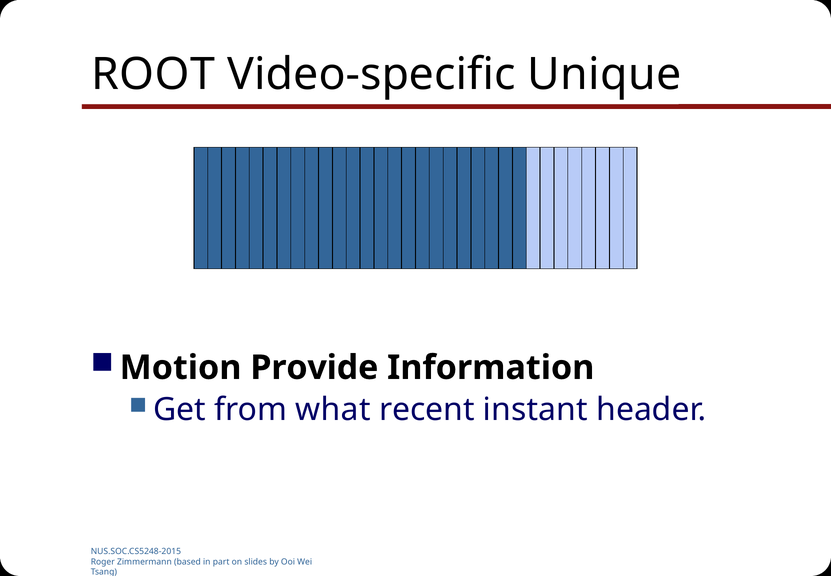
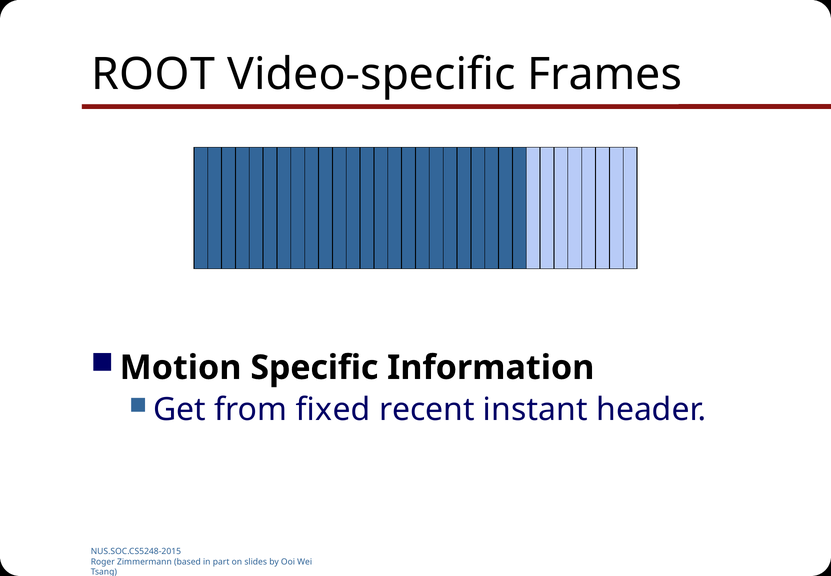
Unique: Unique -> Frames
Provide: Provide -> Specific
what: what -> fixed
